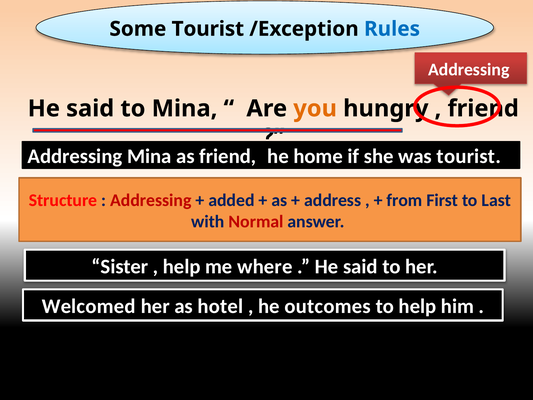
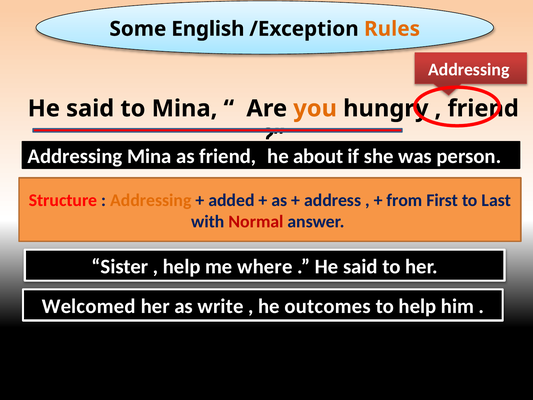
Some Tourist: Tourist -> English
Rules colour: blue -> orange
home: home -> about
was tourist: tourist -> person
Addressing at (151, 200) colour: red -> orange
hotel: hotel -> write
